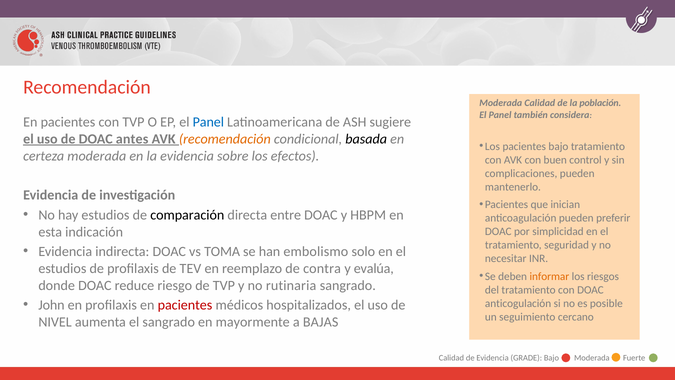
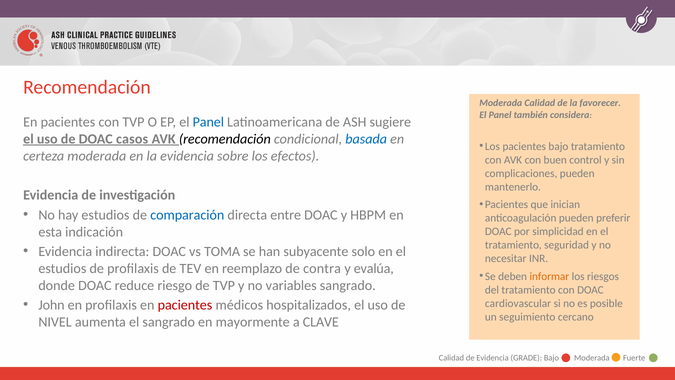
población: población -> favorecer
antes: antes -> casos
recomendación at (225, 139) colour: orange -> black
basada colour: black -> blue
comparación colour: black -> blue
embolismo: embolismo -> subyacente
rutinaria: rutinaria -> variables
anticogulación: anticogulación -> cardiovascular
BAJAS: BAJAS -> CLAVE
